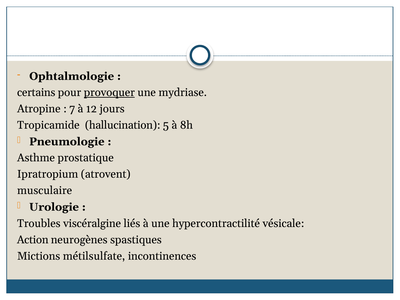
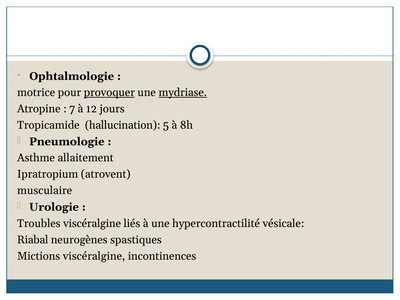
certains: certains -> motrice
mydriase underline: none -> present
prostatique: prostatique -> allaitement
Action: Action -> Riabal
Mictions métilsulfate: métilsulfate -> viscéralgine
